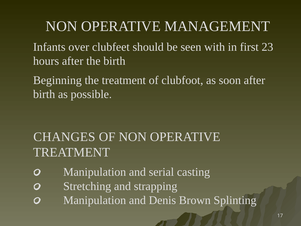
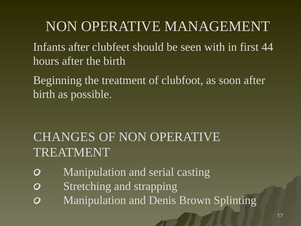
Infants over: over -> after
23: 23 -> 44
